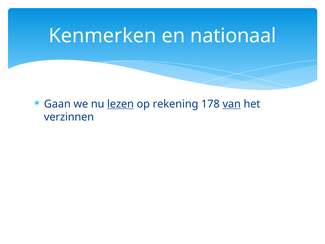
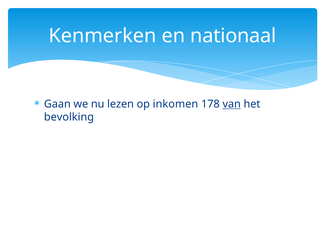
lezen underline: present -> none
rekening: rekening -> inkomen
verzinnen: verzinnen -> bevolking
